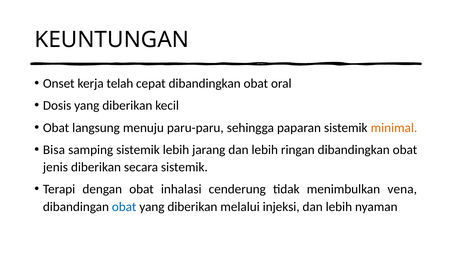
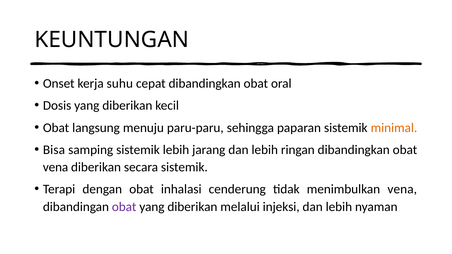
telah: telah -> suhu
jenis at (55, 167): jenis -> vena
obat at (124, 207) colour: blue -> purple
